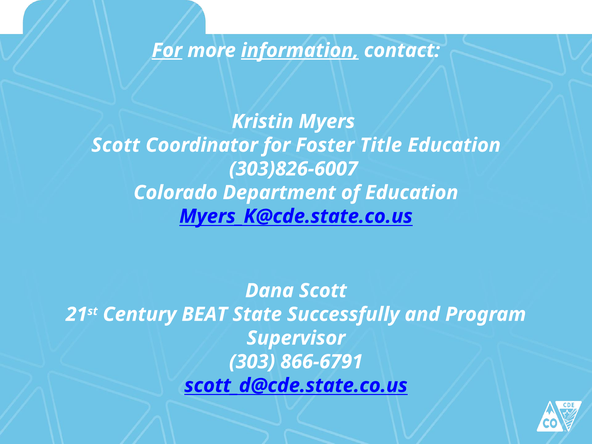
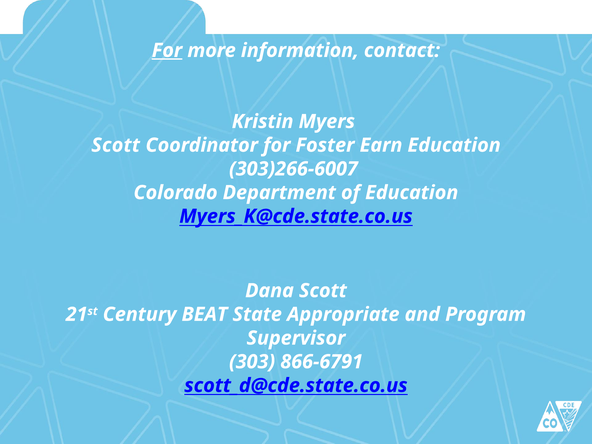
information underline: present -> none
Title: Title -> Earn
303)826-6007: 303)826-6007 -> 303)266-6007
Successfully: Successfully -> Appropriate
